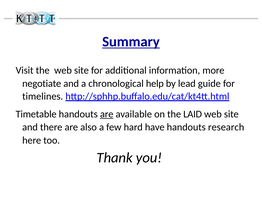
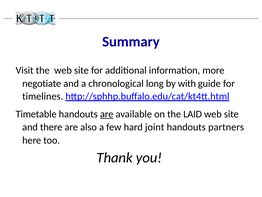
Summary underline: present -> none
help: help -> long
lead: lead -> with
have: have -> joint
research: research -> partners
